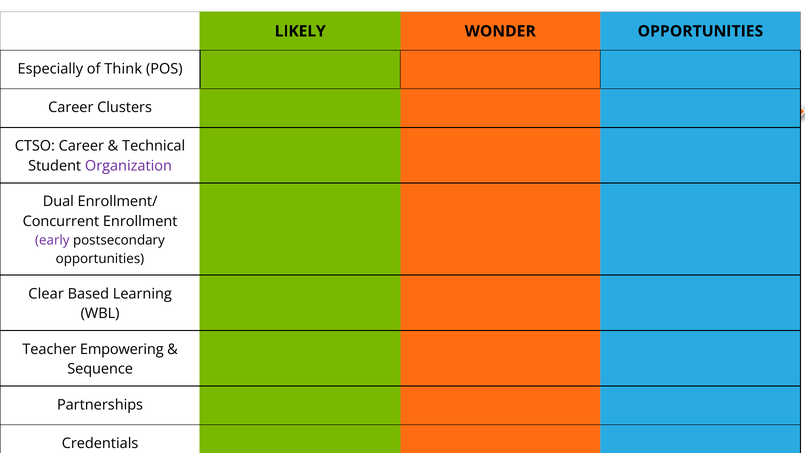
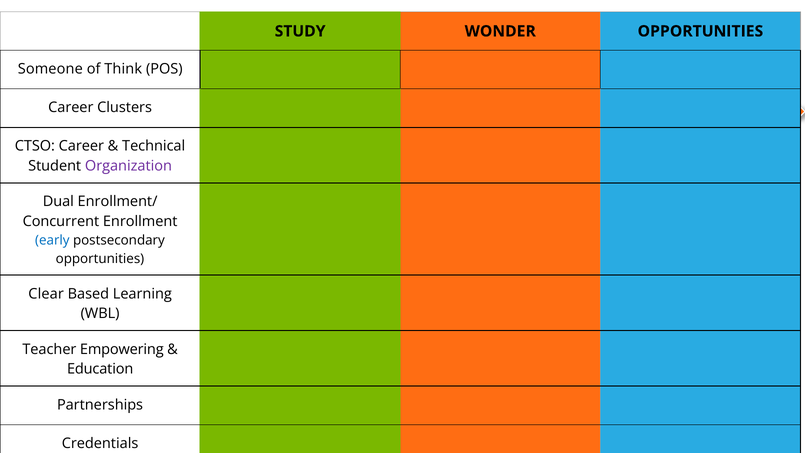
LIKELY: LIKELY -> STUDY
Especially: Especially -> Someone
early colour: purple -> blue
Sequence: Sequence -> Education
